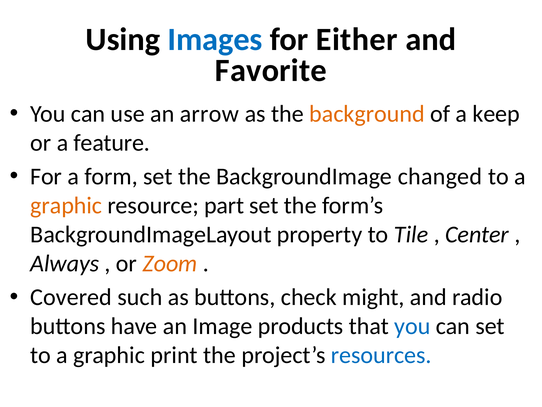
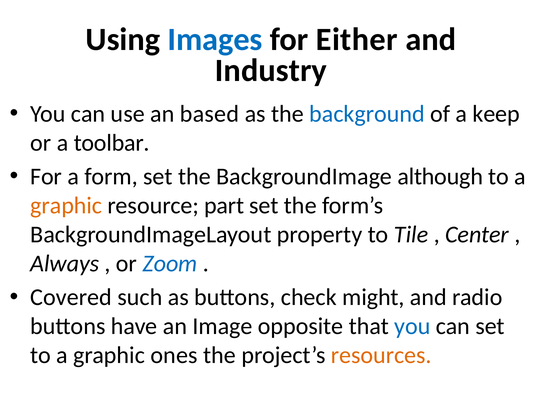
Favorite: Favorite -> Industry
arrow: arrow -> based
background colour: orange -> blue
feature: feature -> toolbar
changed: changed -> although
Zoom colour: orange -> blue
products: products -> opposite
print: print -> ones
resources colour: blue -> orange
